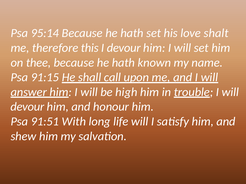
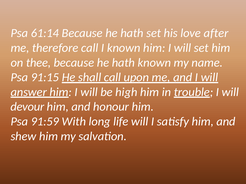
95:14: 95:14 -> 61:14
shalt: shalt -> after
therefore this: this -> call
I devour: devour -> known
91:51: 91:51 -> 91:59
